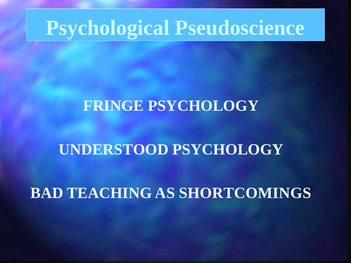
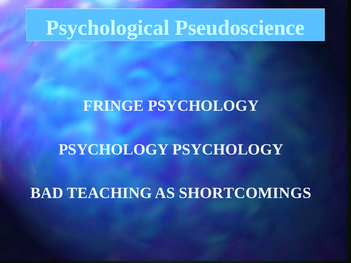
UNDERSTOOD at (114, 149): UNDERSTOOD -> PSYCHOLOGY
